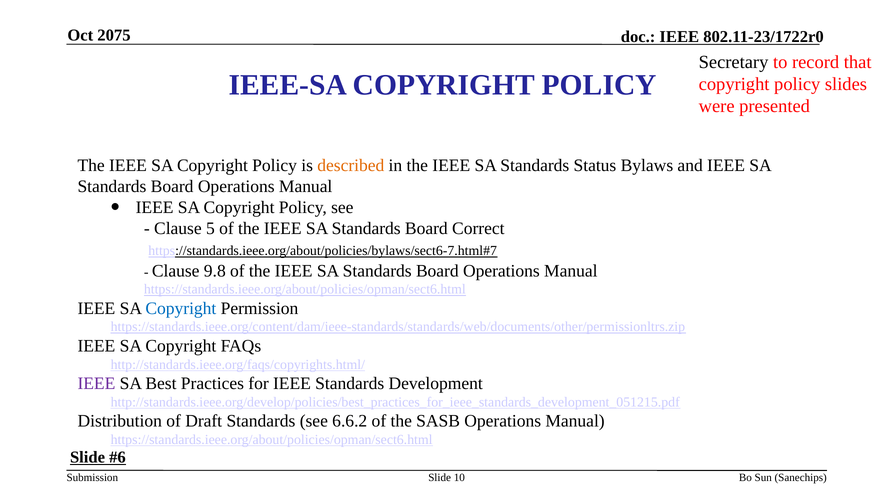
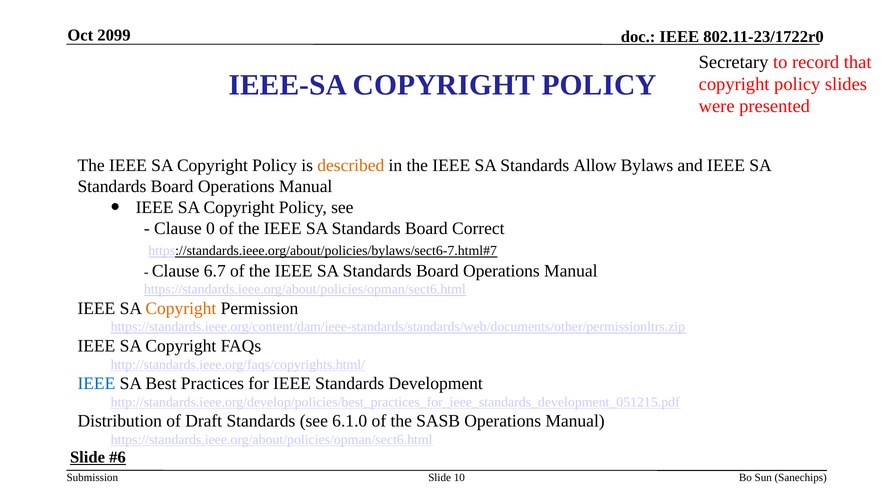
2075: 2075 -> 2099
Status: Status -> Allow
5: 5 -> 0
9.8: 9.8 -> 6.7
Copyright at (181, 309) colour: blue -> orange
IEEE at (96, 384) colour: purple -> blue
6.6.2: 6.6.2 -> 6.1.0
